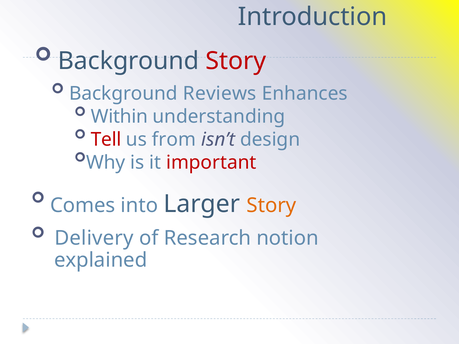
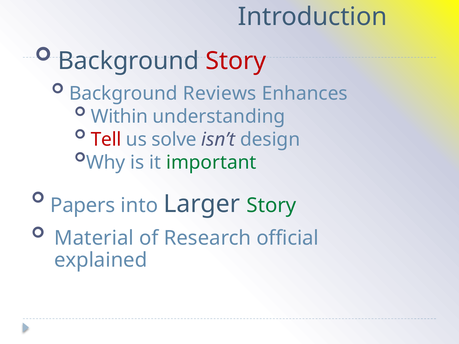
from: from -> solve
important colour: red -> green
Comes: Comes -> Papers
Story at (271, 206) colour: orange -> green
Delivery: Delivery -> Material
notion: notion -> official
